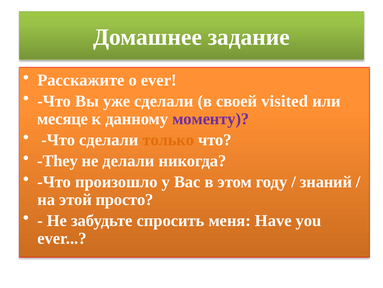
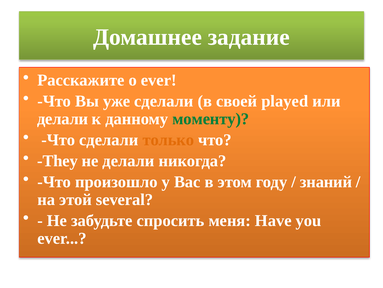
visited: visited -> played
месяце at (63, 119): месяце -> делали
моменту colour: purple -> green
просто: просто -> several
